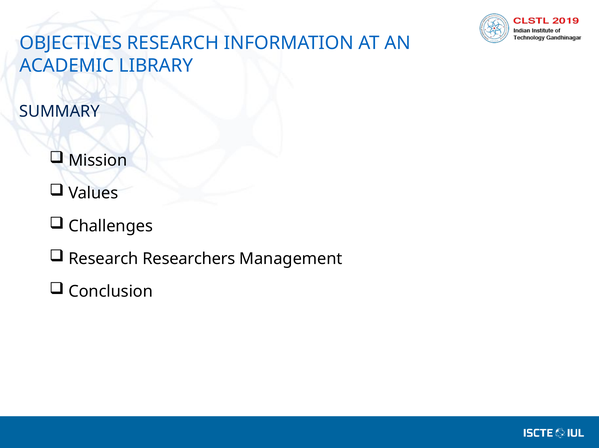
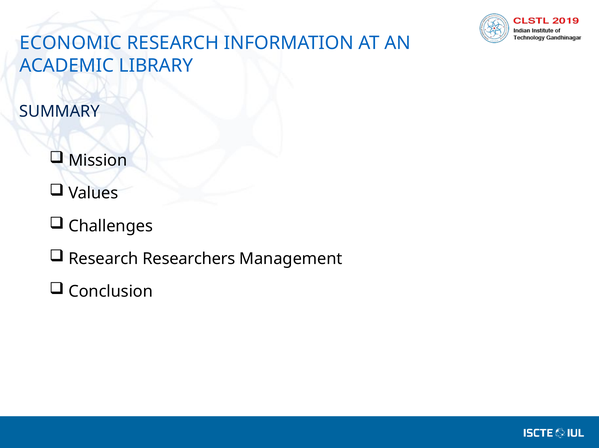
OBJECTIVES: OBJECTIVES -> ECONOMIC
